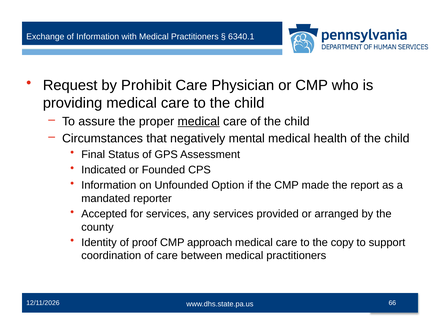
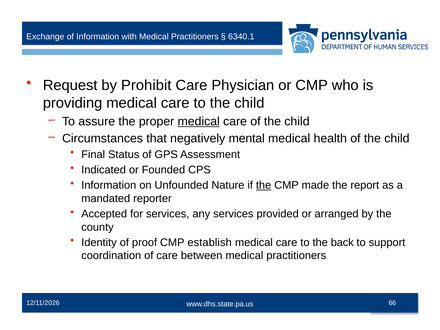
Option: Option -> Nature
the at (264, 185) underline: none -> present
approach: approach -> establish
copy: copy -> back
